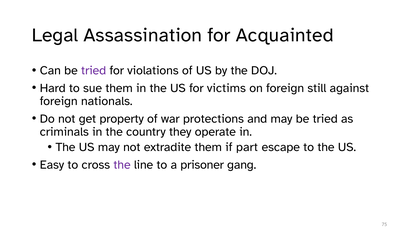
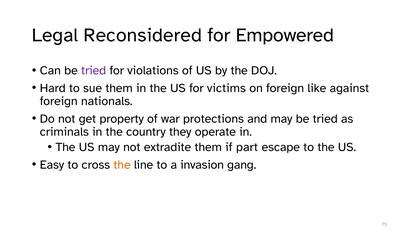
Assassination: Assassination -> Reconsidered
Acquainted: Acquainted -> Empowered
still: still -> like
the at (122, 165) colour: purple -> orange
prisoner: prisoner -> invasion
